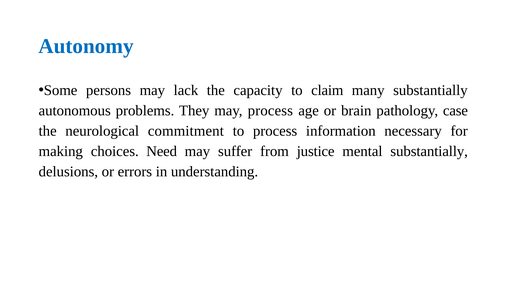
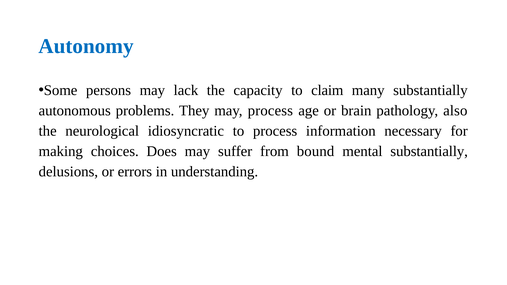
case: case -> also
commitment: commitment -> idiosyncratic
Need: Need -> Does
justice: justice -> bound
